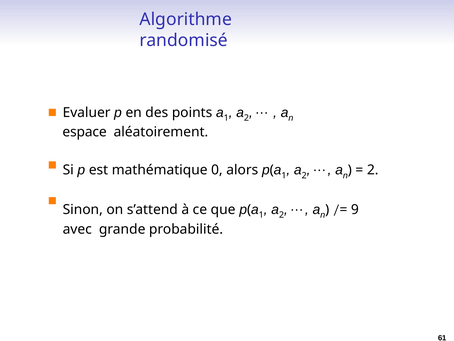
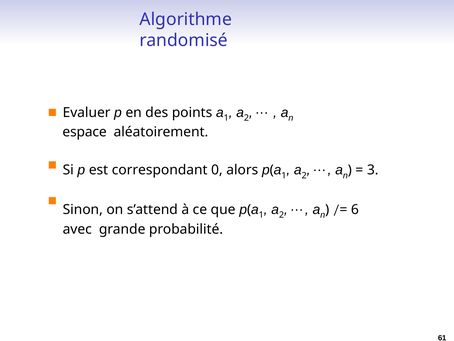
mathématique: mathématique -> correspondant
2 at (373, 170): 2 -> 3
9: 9 -> 6
